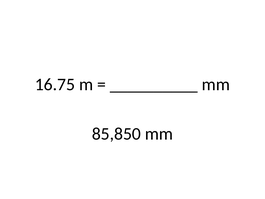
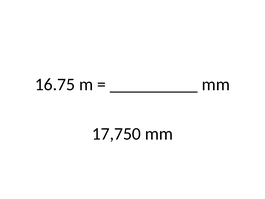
85,850: 85,850 -> 17,750
